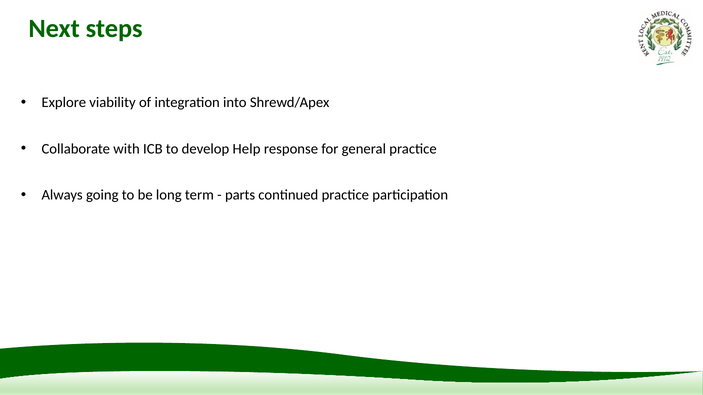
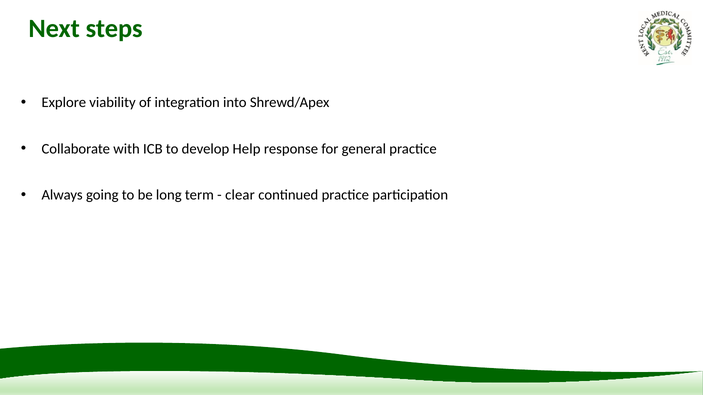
parts: parts -> clear
